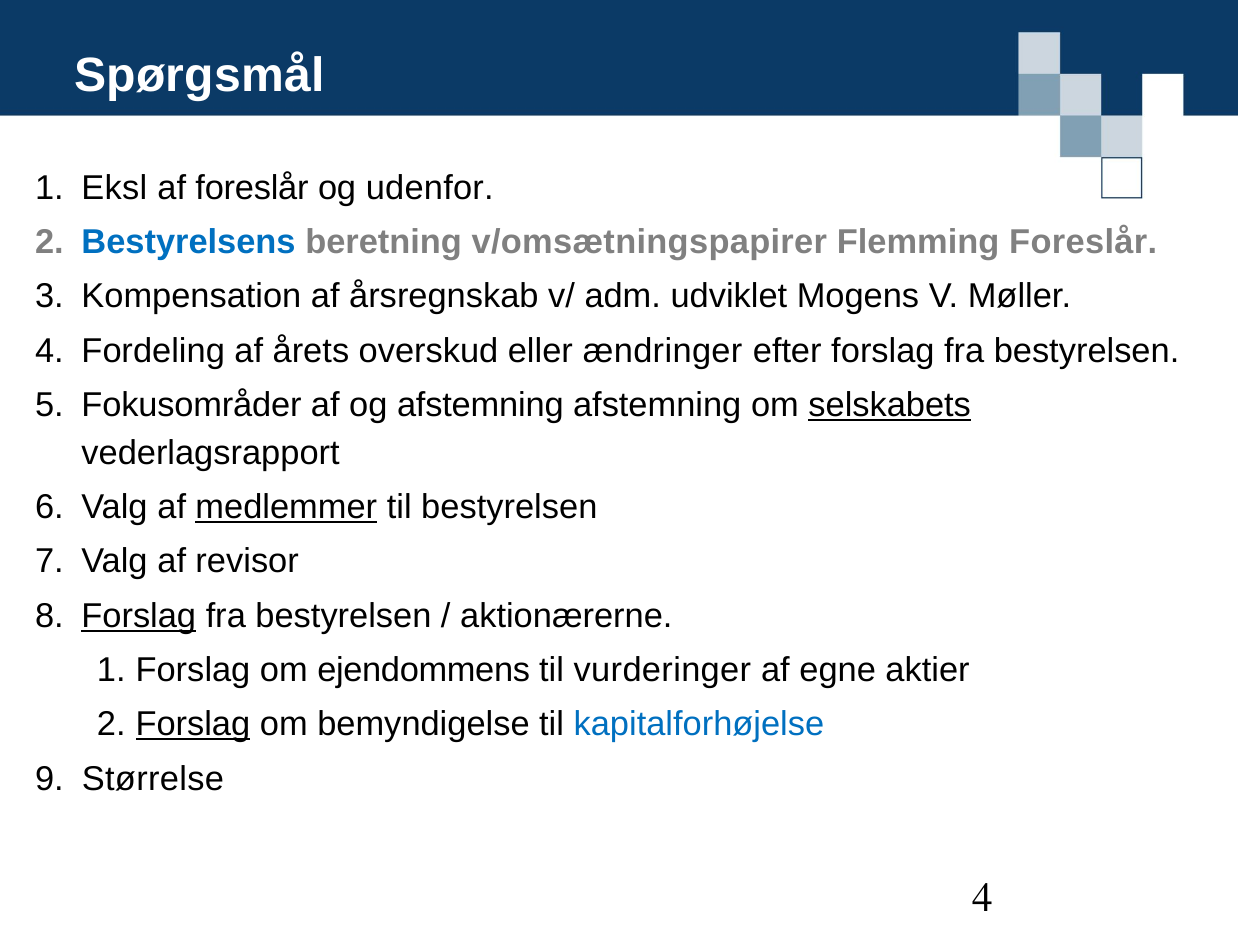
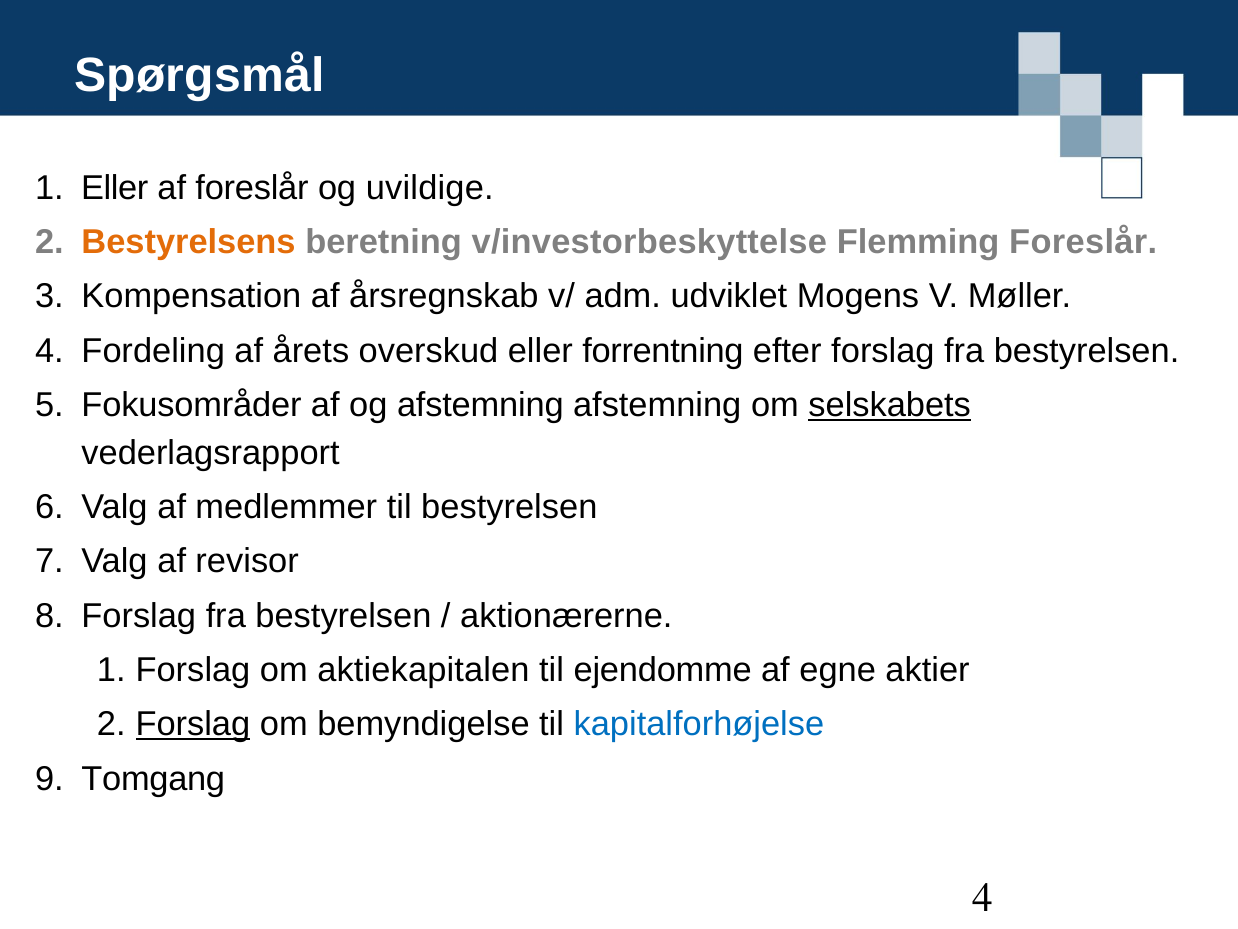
Eksl at (114, 188): Eksl -> Eller
udenfor: udenfor -> uvildige
Bestyrelsens colour: blue -> orange
v/omsætningspapirer: v/omsætningspapirer -> v/investorbeskyttelse
ændringer: ændringer -> forrentning
medlemmer underline: present -> none
Forslag at (139, 615) underline: present -> none
ejendommens: ejendommens -> aktiekapitalen
vurderinger: vurderinger -> ejendomme
Størrelse: Størrelse -> Tomgang
